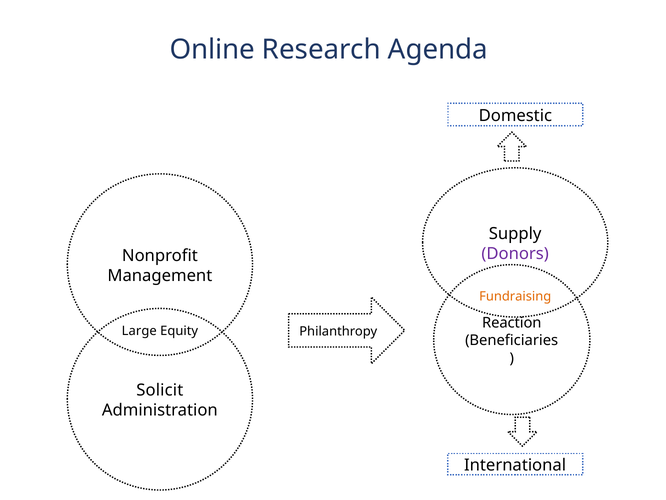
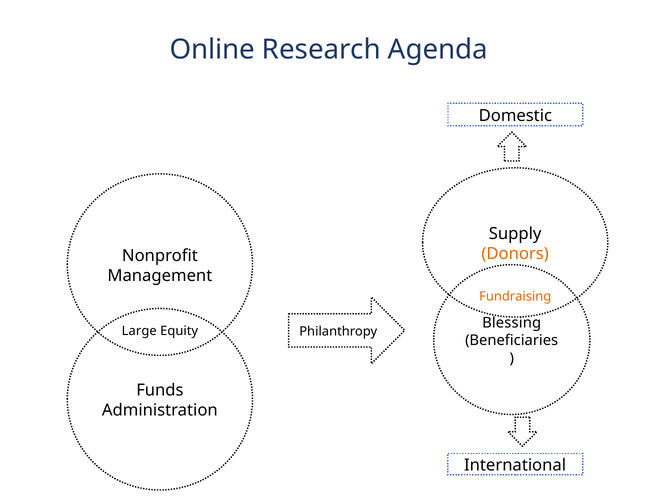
Donors colour: purple -> orange
Reaction: Reaction -> Blessing
Solicit: Solicit -> Funds
